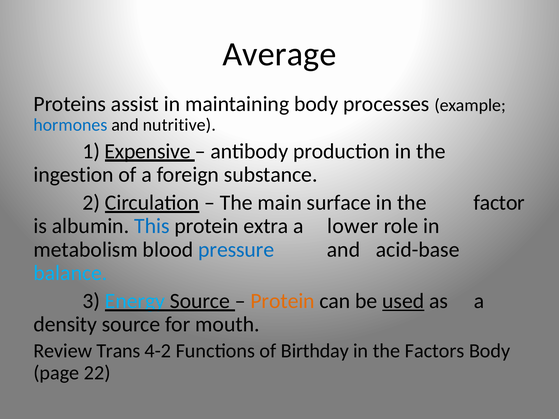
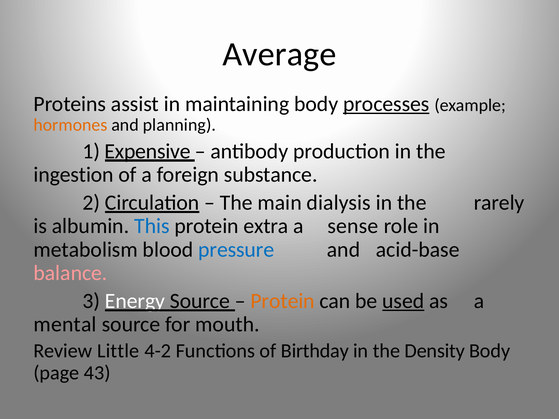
processes underline: none -> present
hormones colour: blue -> orange
nutritive: nutritive -> planning
surface: surface -> dialysis
factor: factor -> rarely
lower: lower -> sense
balance colour: light blue -> pink
Energy colour: light blue -> white
density: density -> mental
Trans: Trans -> Little
Factors: Factors -> Density
22: 22 -> 43
